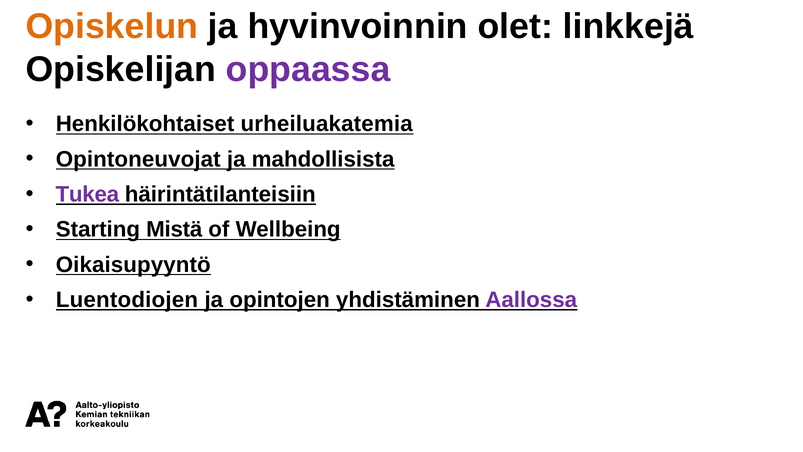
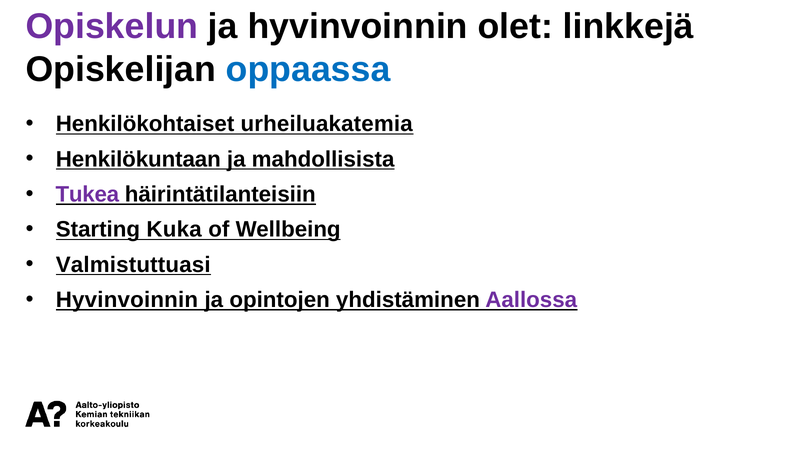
Opiskelun colour: orange -> purple
oppaassa colour: purple -> blue
Opintoneuvojat: Opintoneuvojat -> Henkilökuntaan
Mistä: Mistä -> Kuka
Oikaisupyyntö: Oikaisupyyntö -> Valmistuttuasi
Luentodiojen at (127, 300): Luentodiojen -> Hyvinvoinnin
